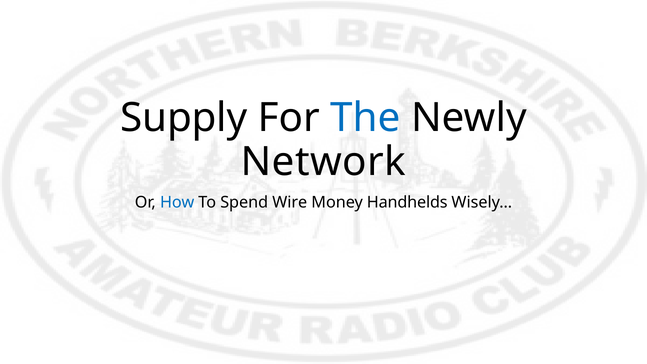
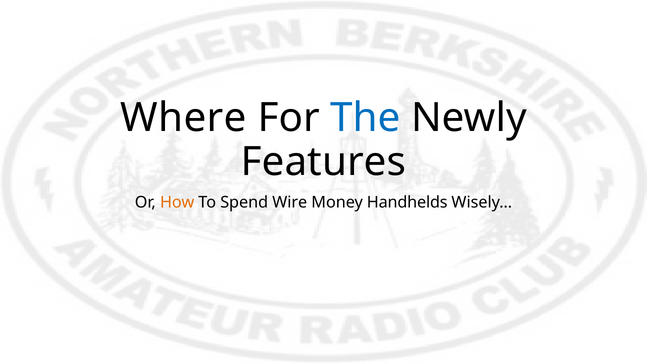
Supply: Supply -> Where
Network: Network -> Features
How colour: blue -> orange
